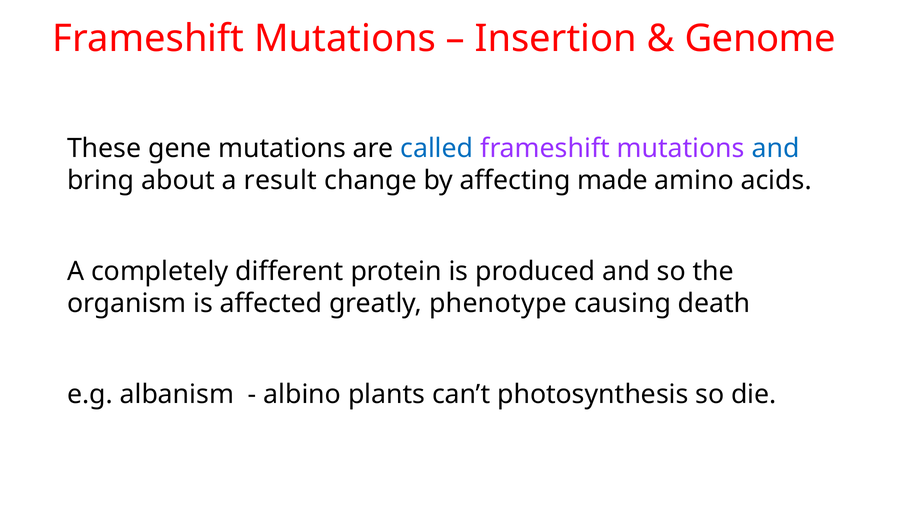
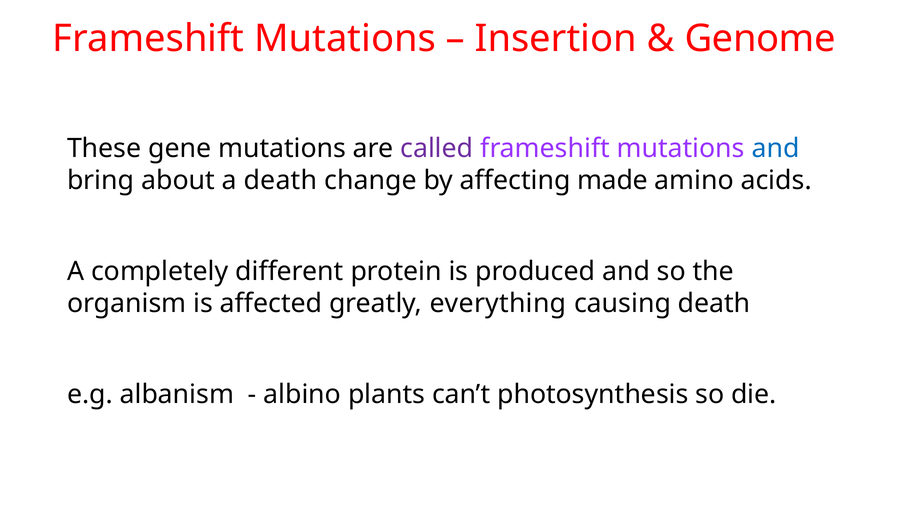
called colour: blue -> purple
a result: result -> death
phenotype: phenotype -> everything
